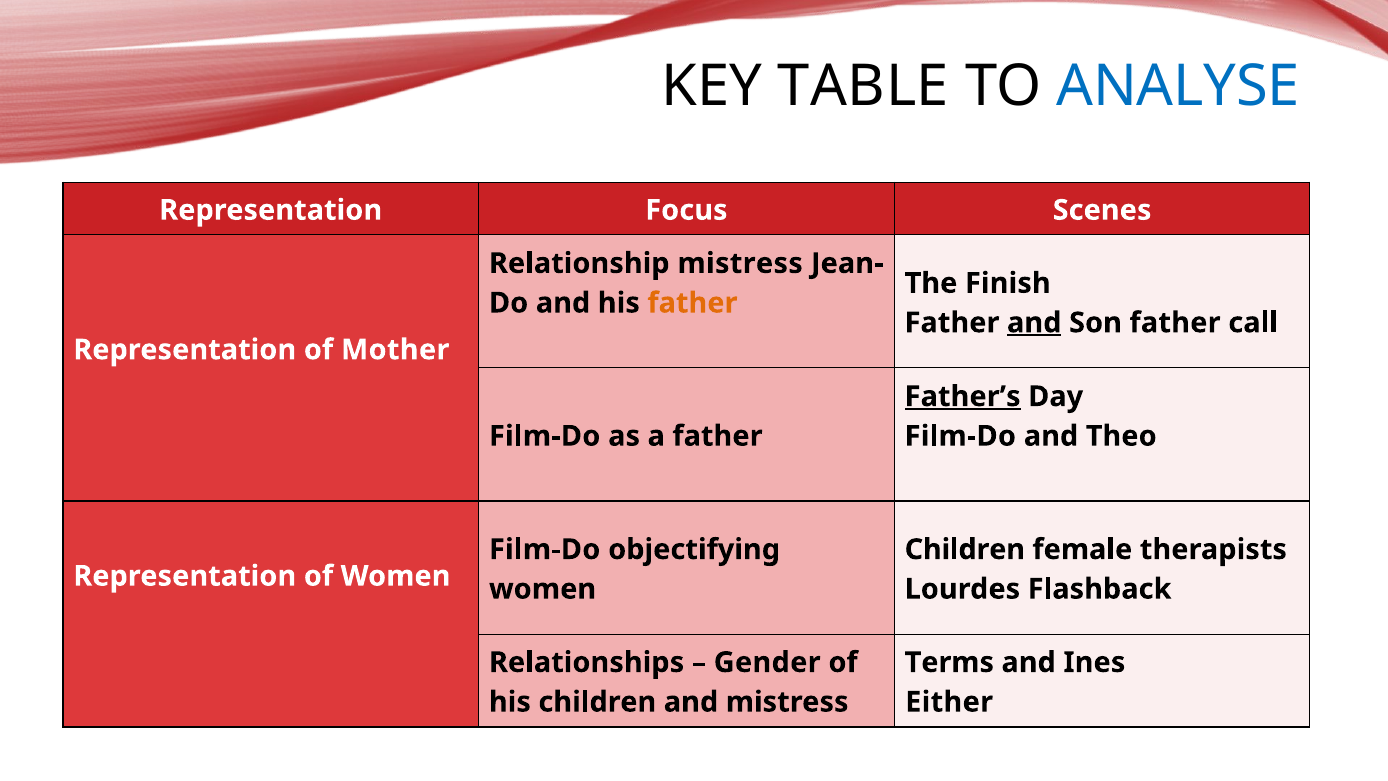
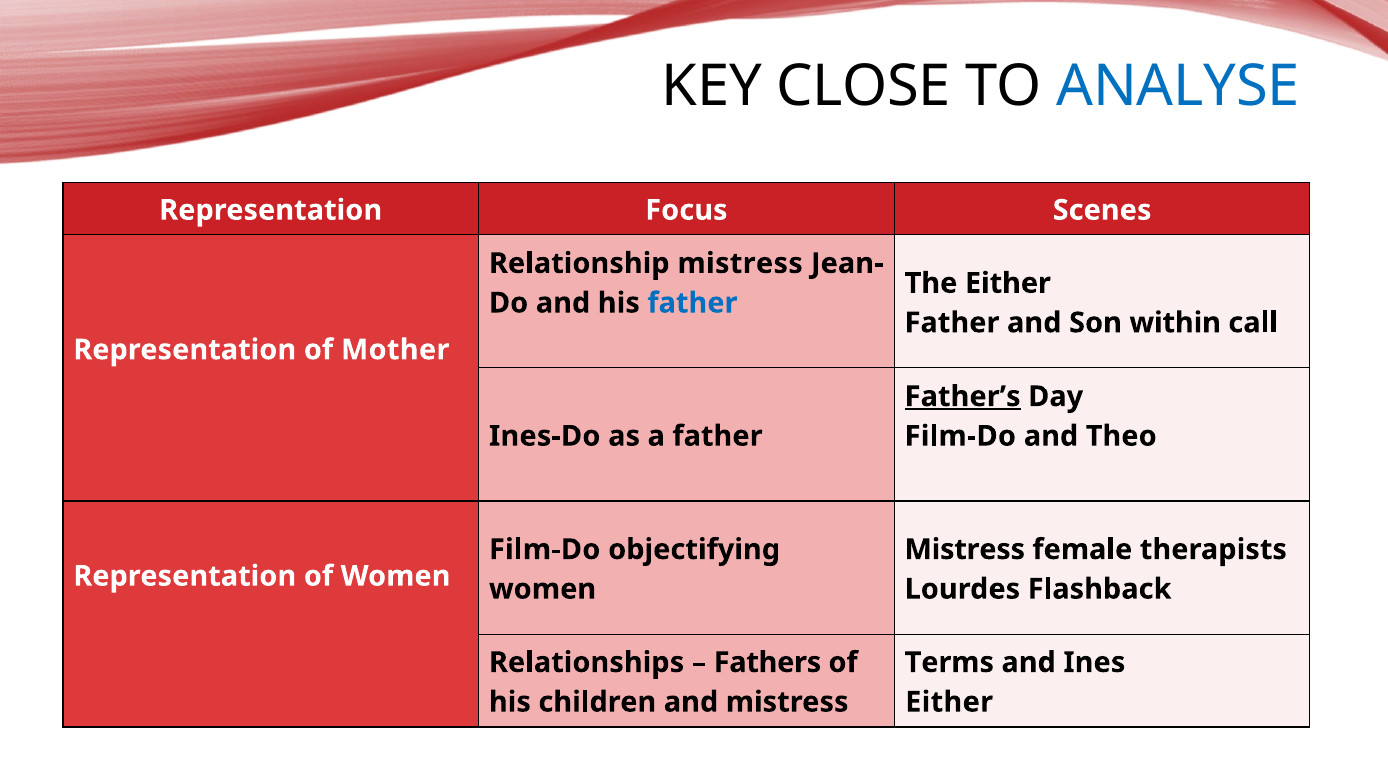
TABLE: TABLE -> CLOSE
The Finish: Finish -> Either
father at (692, 303) colour: orange -> blue
and at (1034, 323) underline: present -> none
Son father: father -> within
Film-Do at (545, 436): Film-Do -> Ines-Do
Children at (965, 549): Children -> Mistress
Gender: Gender -> Fathers
